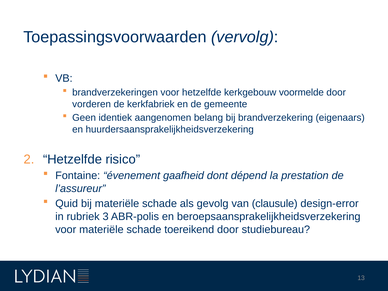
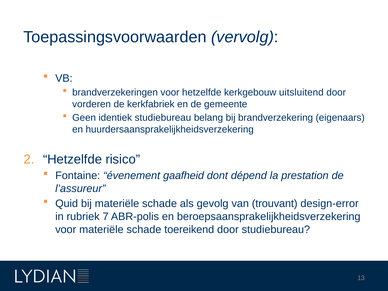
voormelde: voormelde -> uitsluitend
identiek aangenomen: aangenomen -> studiebureau
clausule: clausule -> trouvant
3: 3 -> 7
